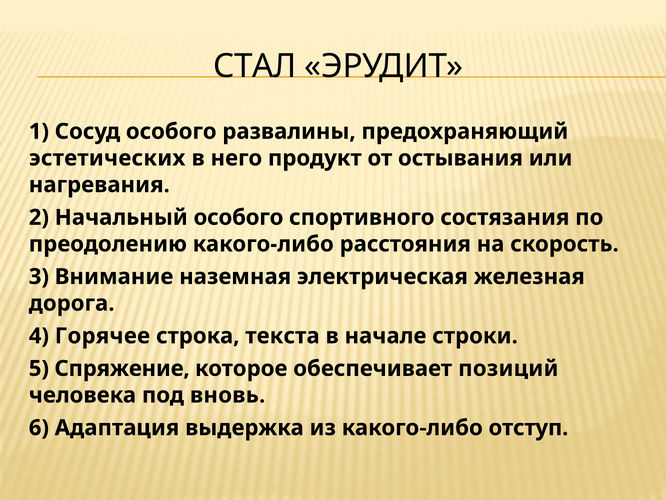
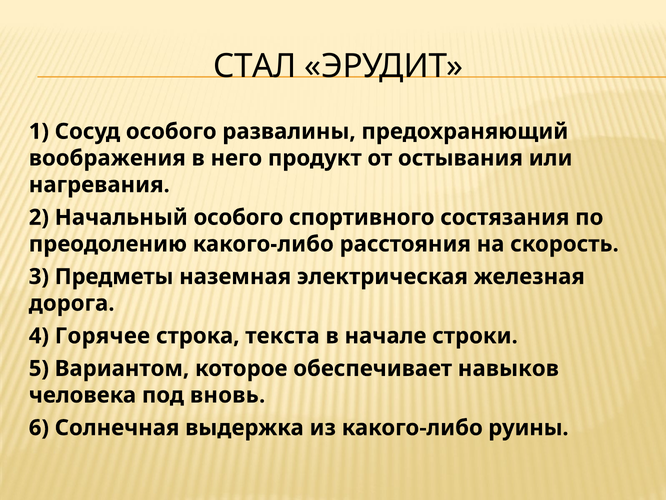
эстетических: эстетических -> воображения
Внимание: Внимание -> Предметы
Спряжение: Спряжение -> Вариантом
позиций: позиций -> навыков
Адаптация: Адаптация -> Солнечная
отступ: отступ -> руины
